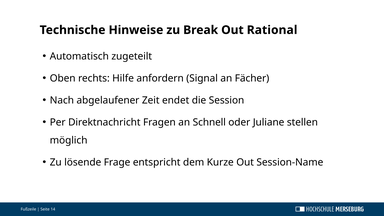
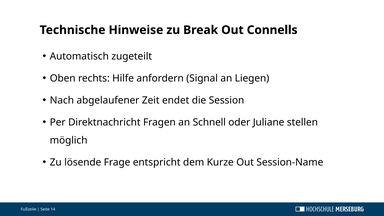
Rational: Rational -> Connells
Fächer: Fächer -> Liegen
